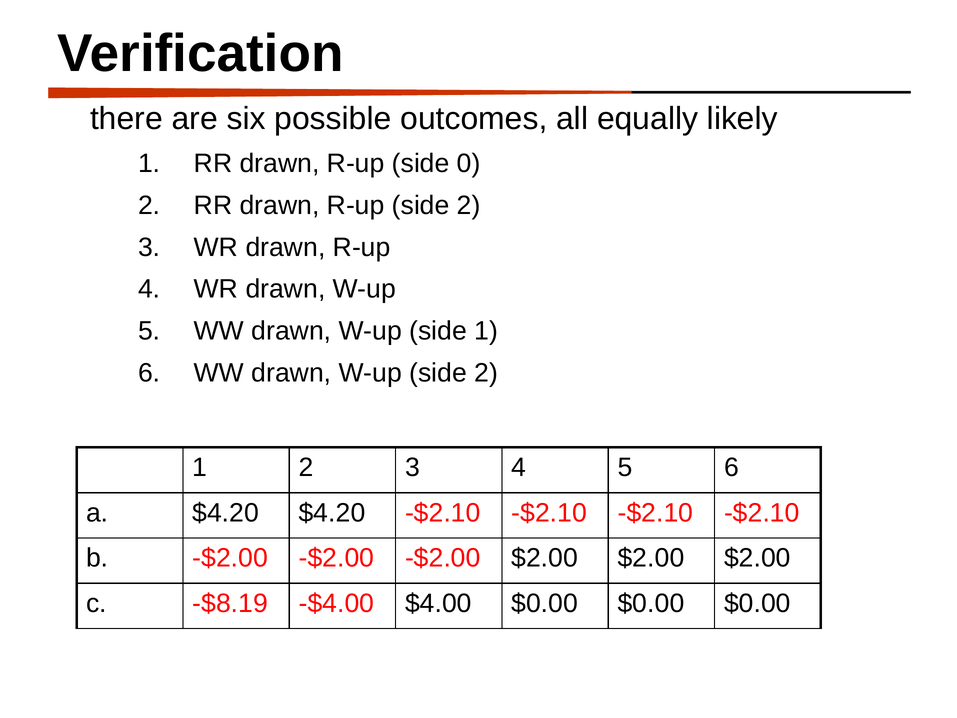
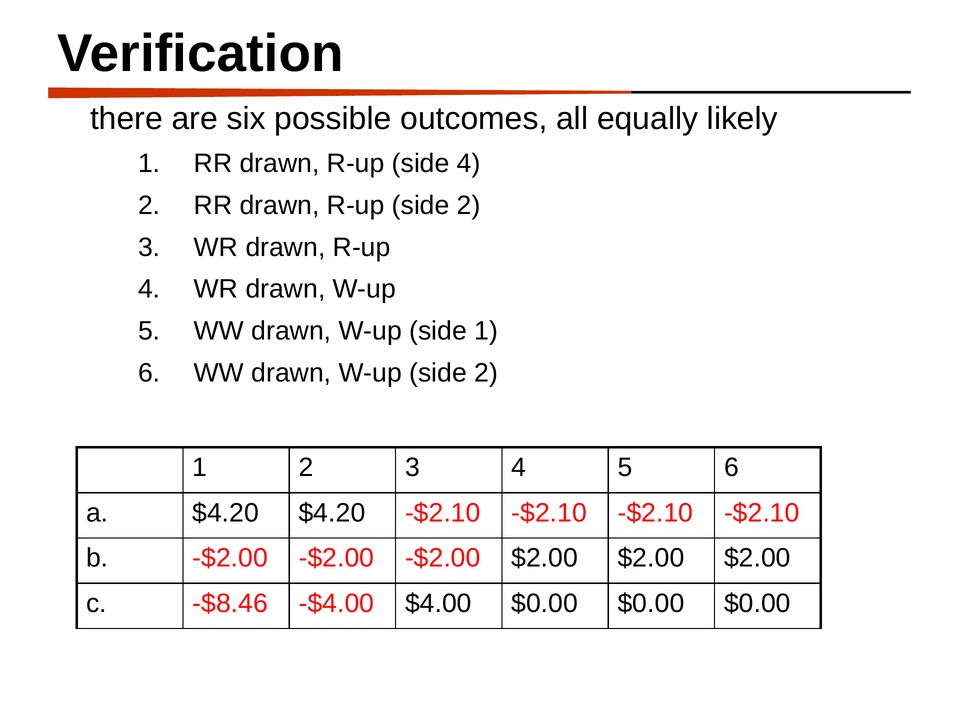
side 0: 0 -> 4
-$8.19: -$8.19 -> -$8.46
